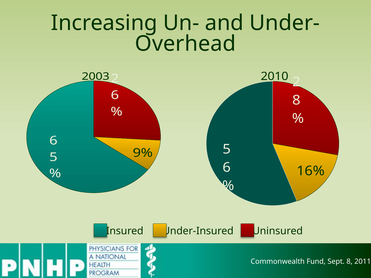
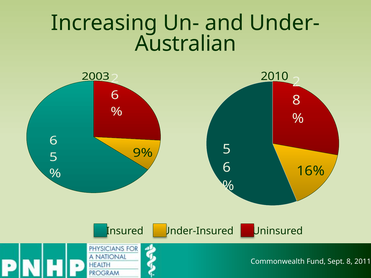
Overhead: Overhead -> Australian
